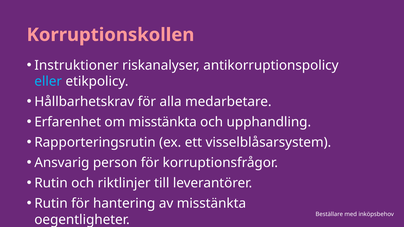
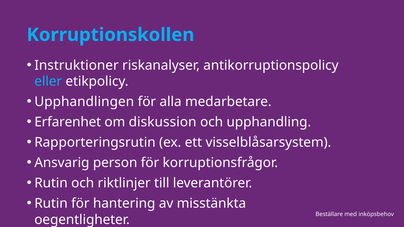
Korruptionskollen colour: pink -> light blue
Hållbarhetskrav: Hållbarhetskrav -> Upphandlingen
om misstänkta: misstänkta -> diskussion
